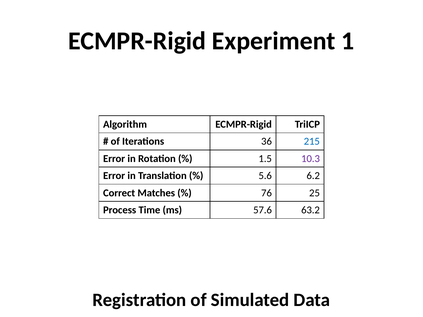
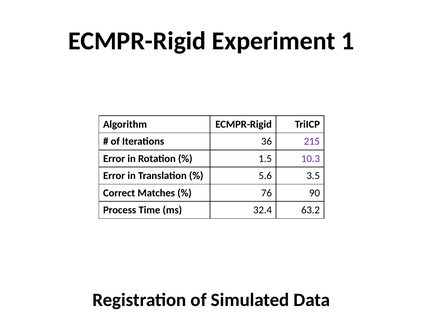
215 colour: blue -> purple
6.2: 6.2 -> 3.5
25: 25 -> 90
57.6: 57.6 -> 32.4
